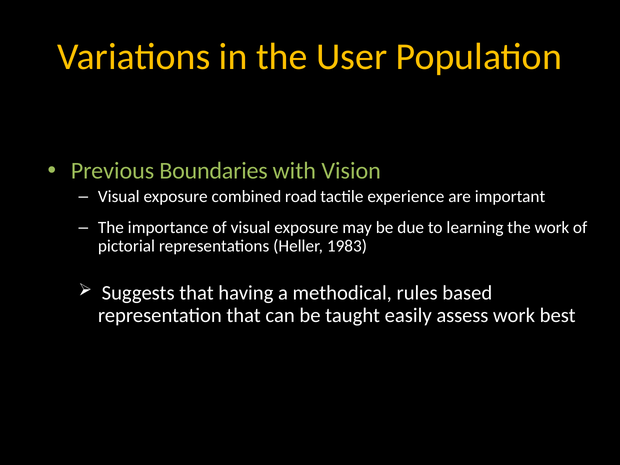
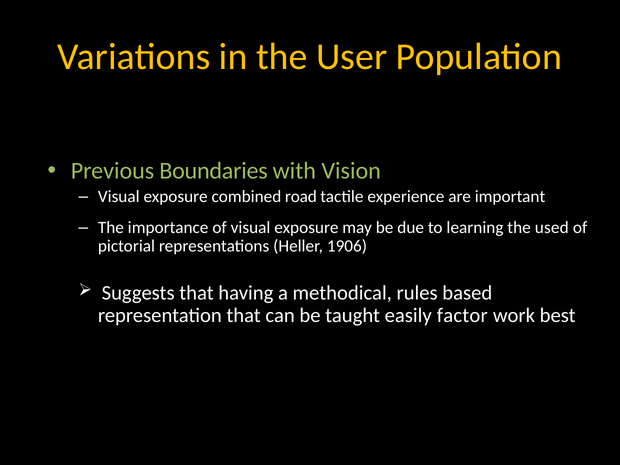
the work: work -> used
1983: 1983 -> 1906
assess: assess -> factor
